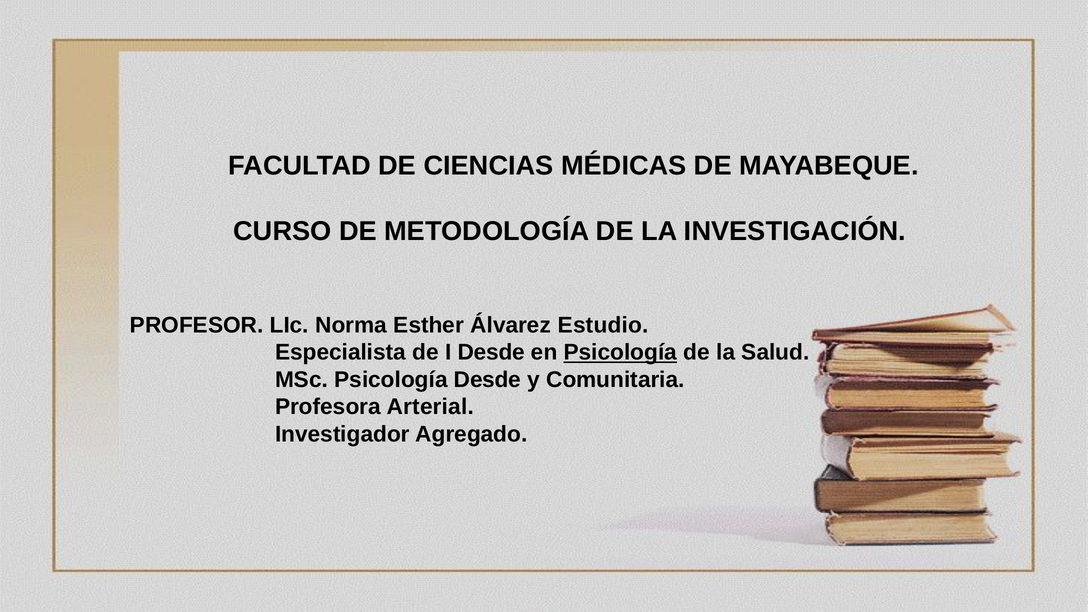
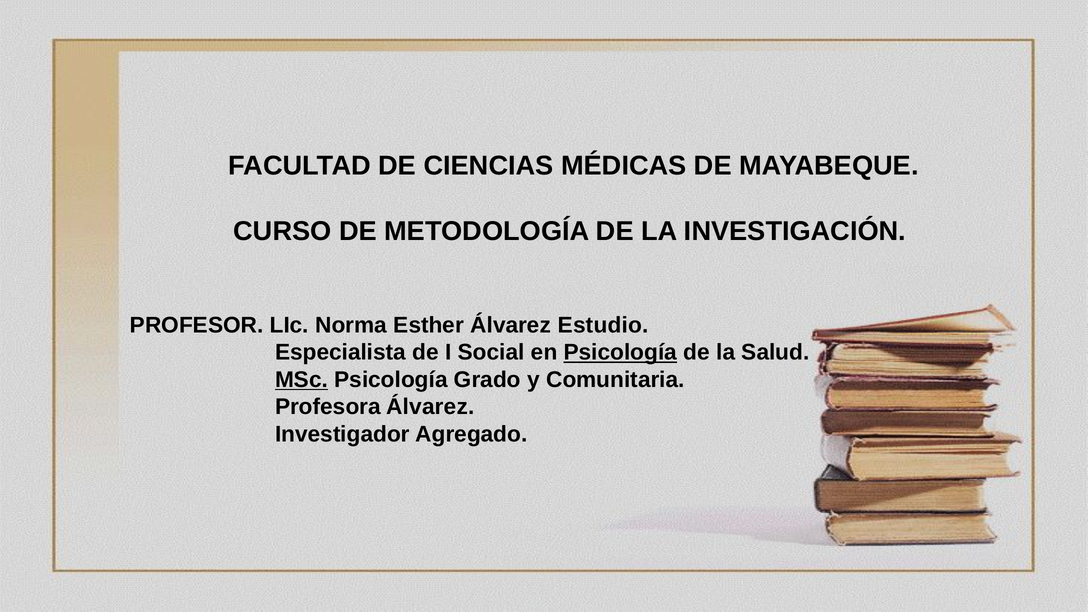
I Desde: Desde -> Social
MSc underline: none -> present
Psicología Desde: Desde -> Grado
Profesora Arterial: Arterial -> Álvarez
